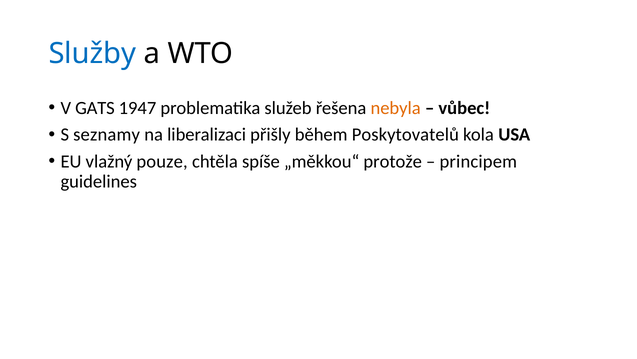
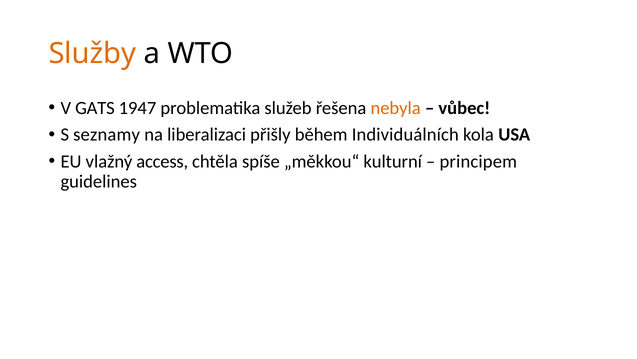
Služby colour: blue -> orange
Poskytovatelů: Poskytovatelů -> Individuálních
pouze: pouze -> access
protože: protože -> kulturní
